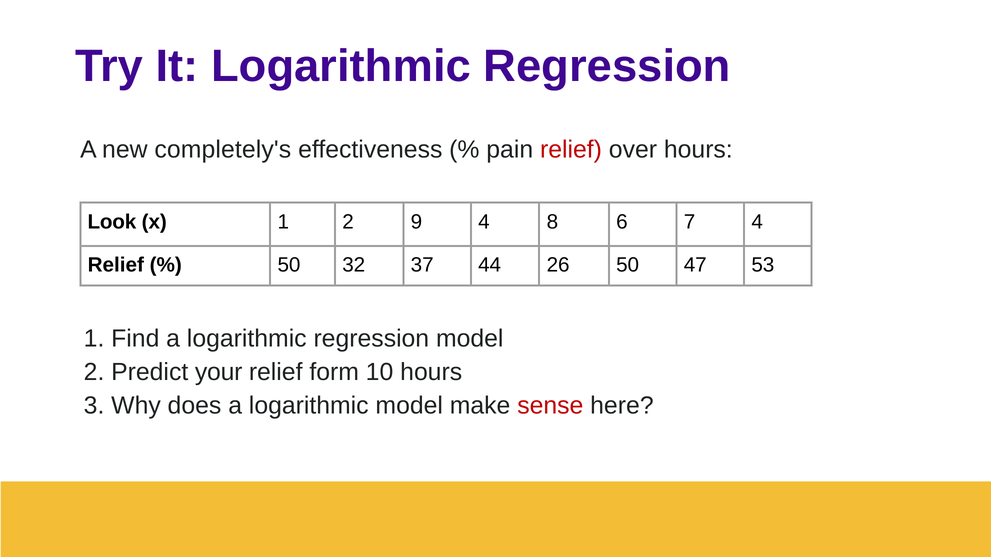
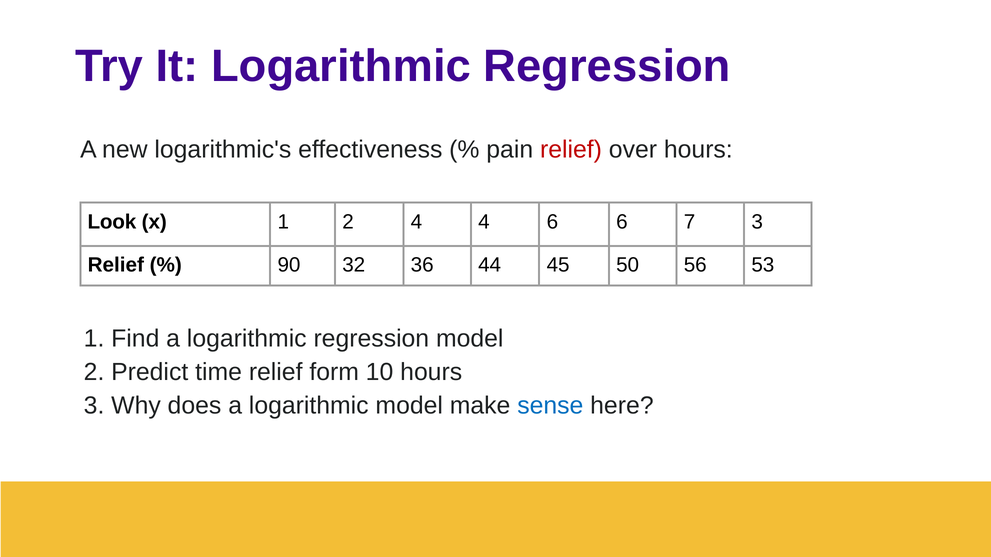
completely's: completely's -> logarithmic's
2 9: 9 -> 4
4 8: 8 -> 6
7 4: 4 -> 3
50 at (289, 265): 50 -> 90
37: 37 -> 36
26: 26 -> 45
47: 47 -> 56
your: your -> time
sense colour: red -> blue
